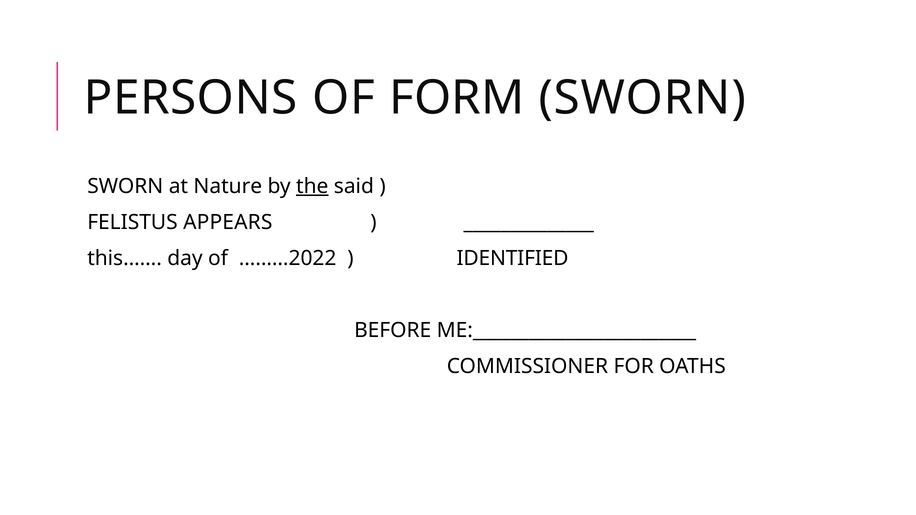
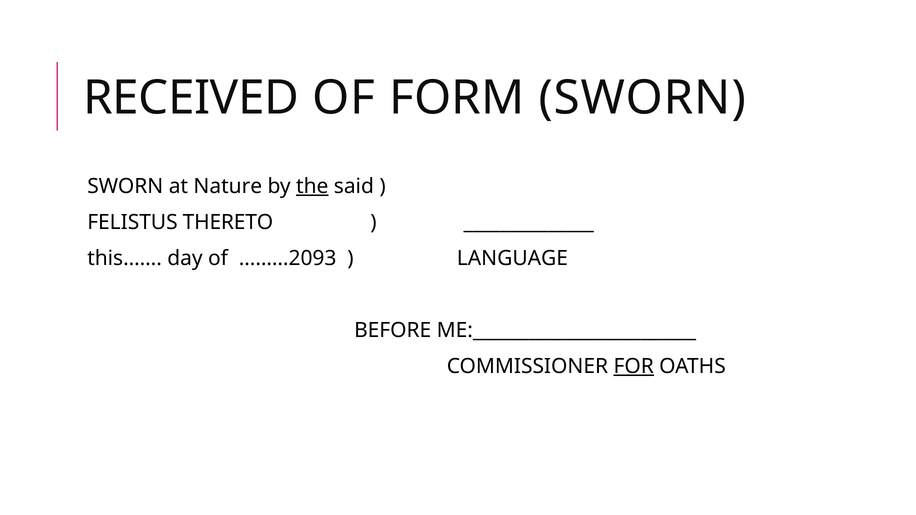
PERSONS: PERSONS -> RECEIVED
APPEARS: APPEARS -> THERETO
………2022: ………2022 -> ………2093
IDENTIFIED: IDENTIFIED -> LANGUAGE
FOR underline: none -> present
